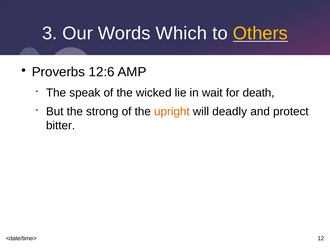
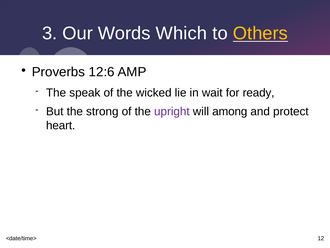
death: death -> ready
upright colour: orange -> purple
deadly: deadly -> among
bitter: bitter -> heart
